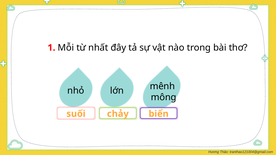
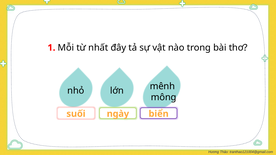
chảy: chảy -> ngày
